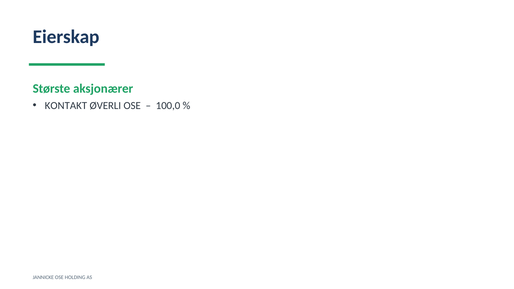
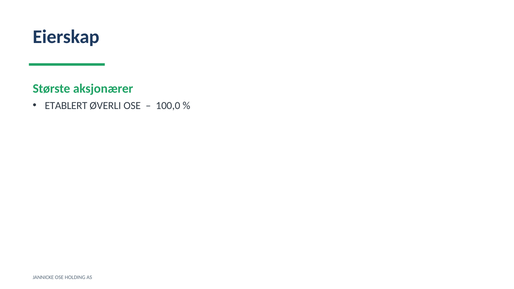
KONTAKT: KONTAKT -> ETABLERT
